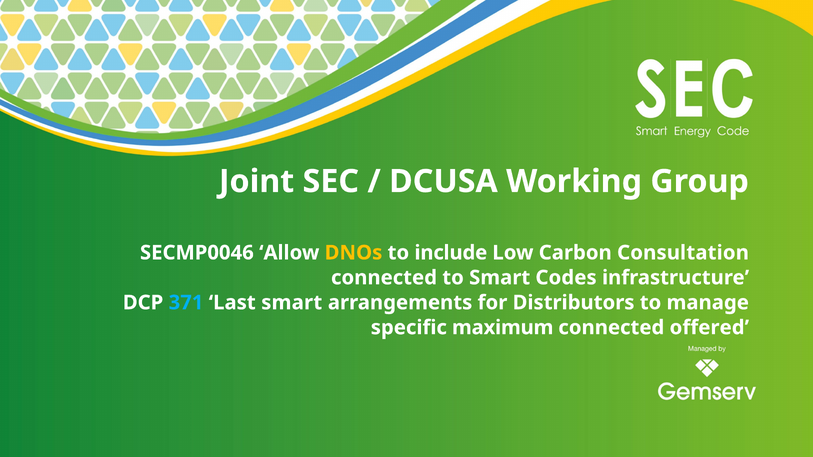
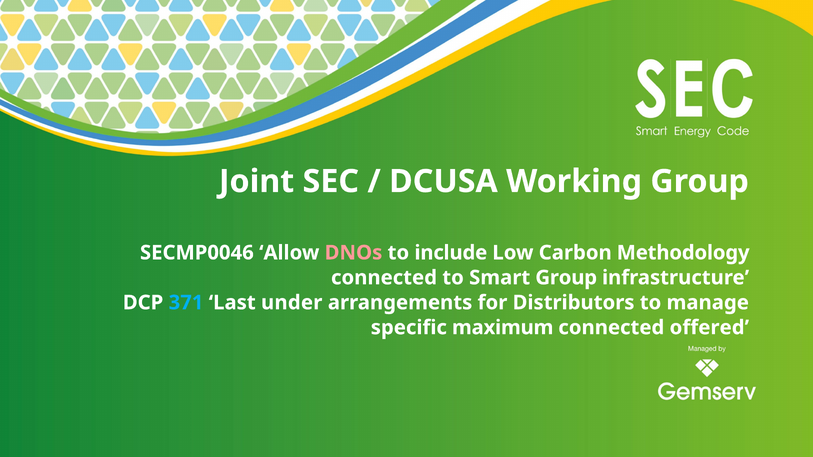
DNOs colour: yellow -> pink
Consultation: Consultation -> Methodology
Smart Codes: Codes -> Group
Last smart: smart -> under
